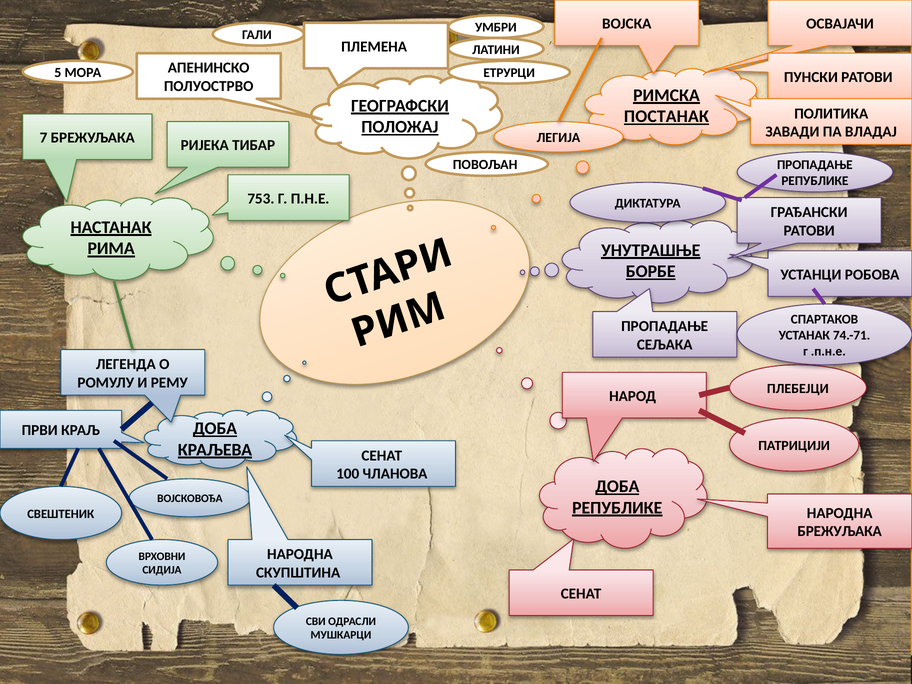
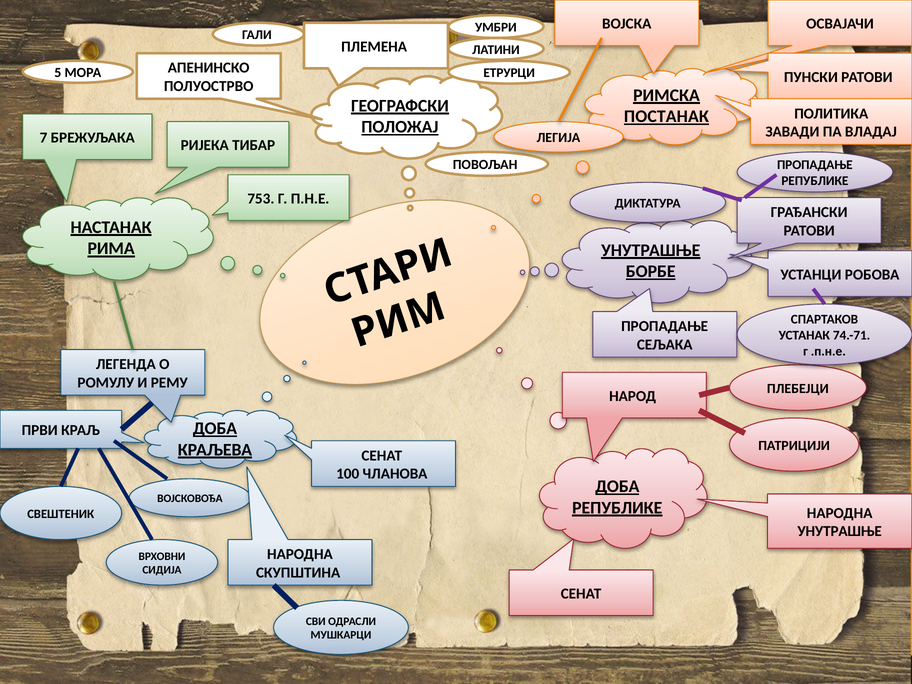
БРЕЖУЉАКА at (840, 531): БРЕЖУЉАКА -> УНУТРАШЊЕ
